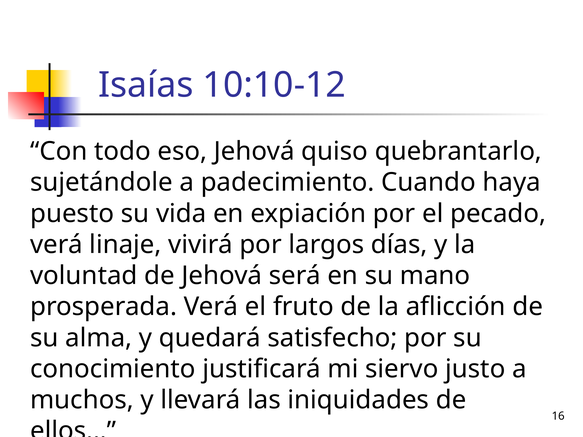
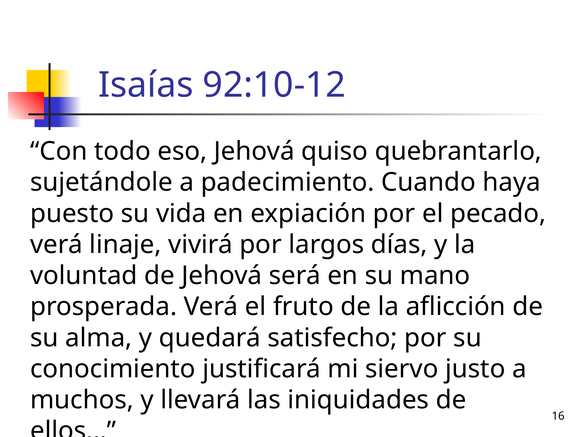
10:10-12: 10:10-12 -> 92:10-12
